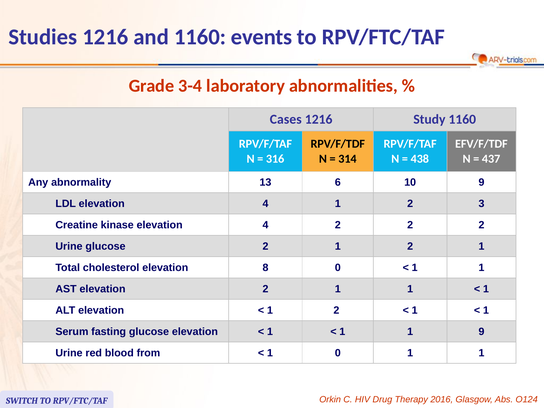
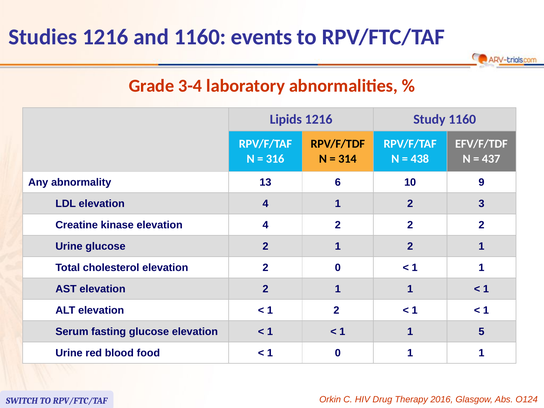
Cases: Cases -> Lipids
cholesterol elevation 8: 8 -> 2
1 9: 9 -> 5
from: from -> food
